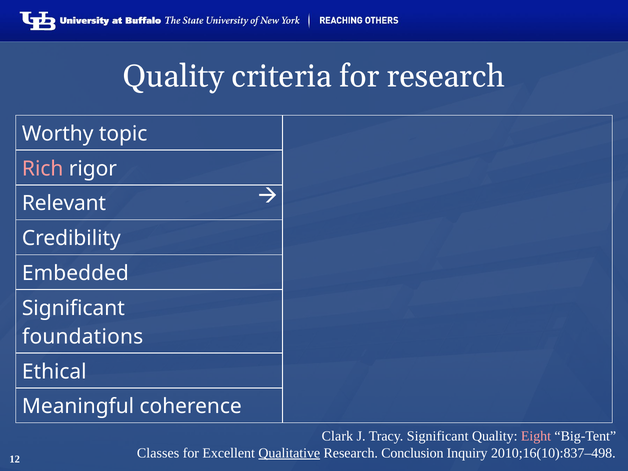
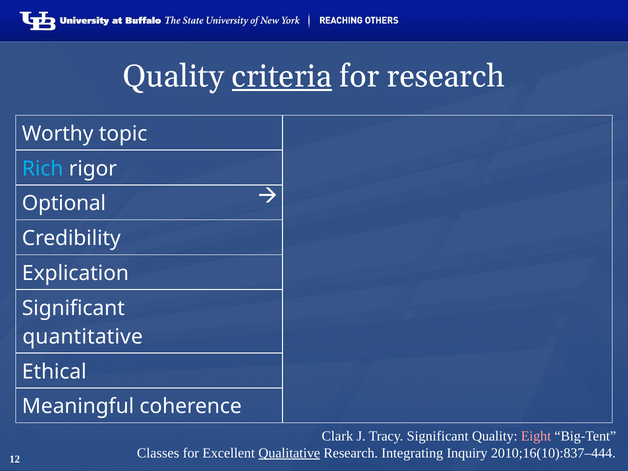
criteria underline: none -> present
Rich colour: pink -> light blue
Relevant: Relevant -> Optional
Embedded: Embedded -> Explication
foundations: foundations -> quantitative
Conclusion: Conclusion -> Integrating
2010;16(10):837–498: 2010;16(10):837–498 -> 2010;16(10):837–444
